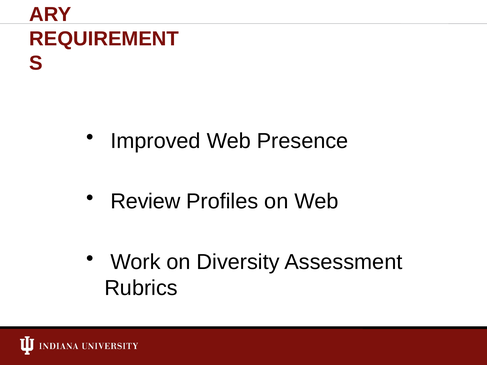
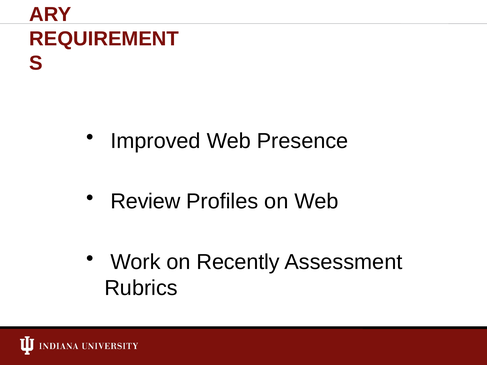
Diversity: Diversity -> Recently
